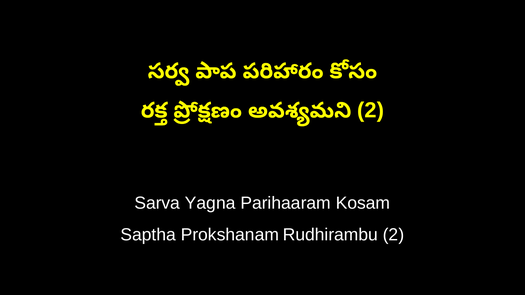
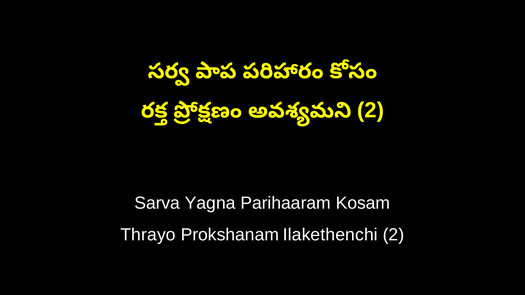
Saptha: Saptha -> Thrayo
Rudhirambu: Rudhirambu -> Ilakethenchi
